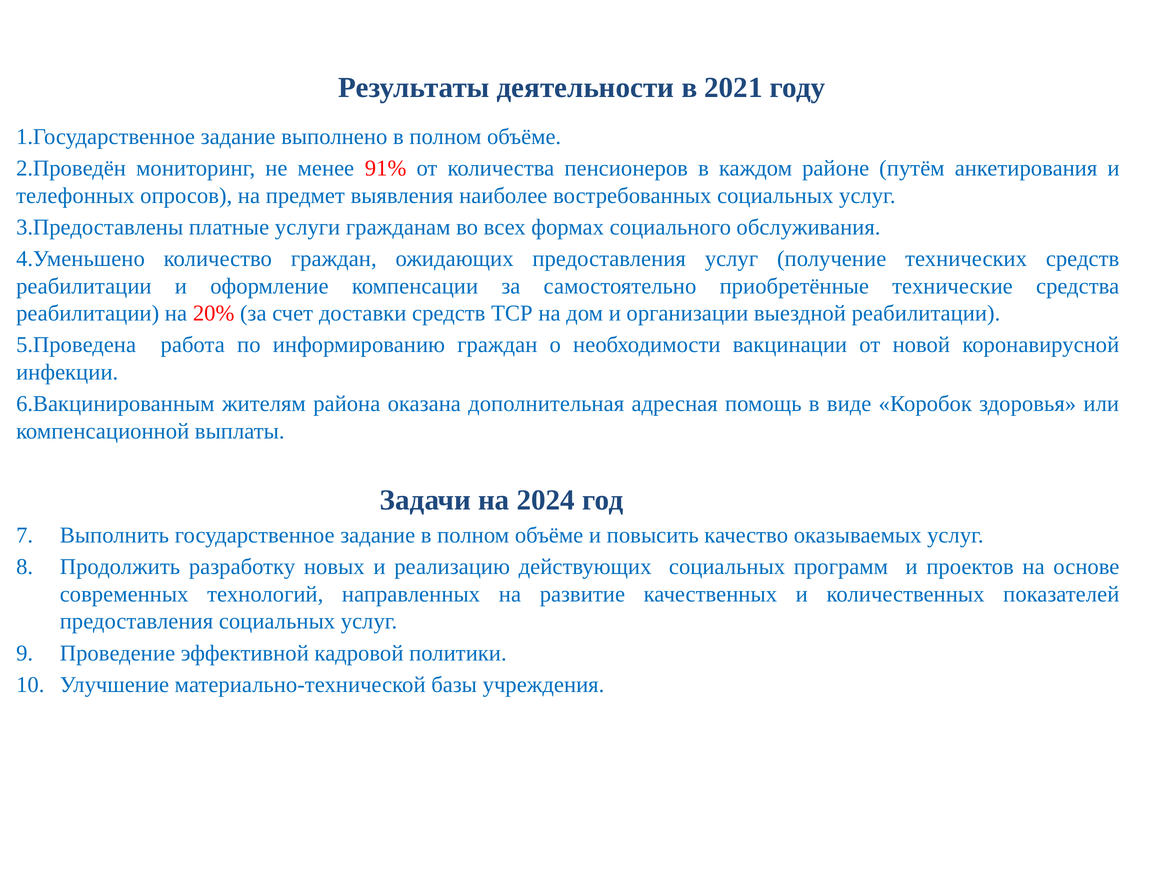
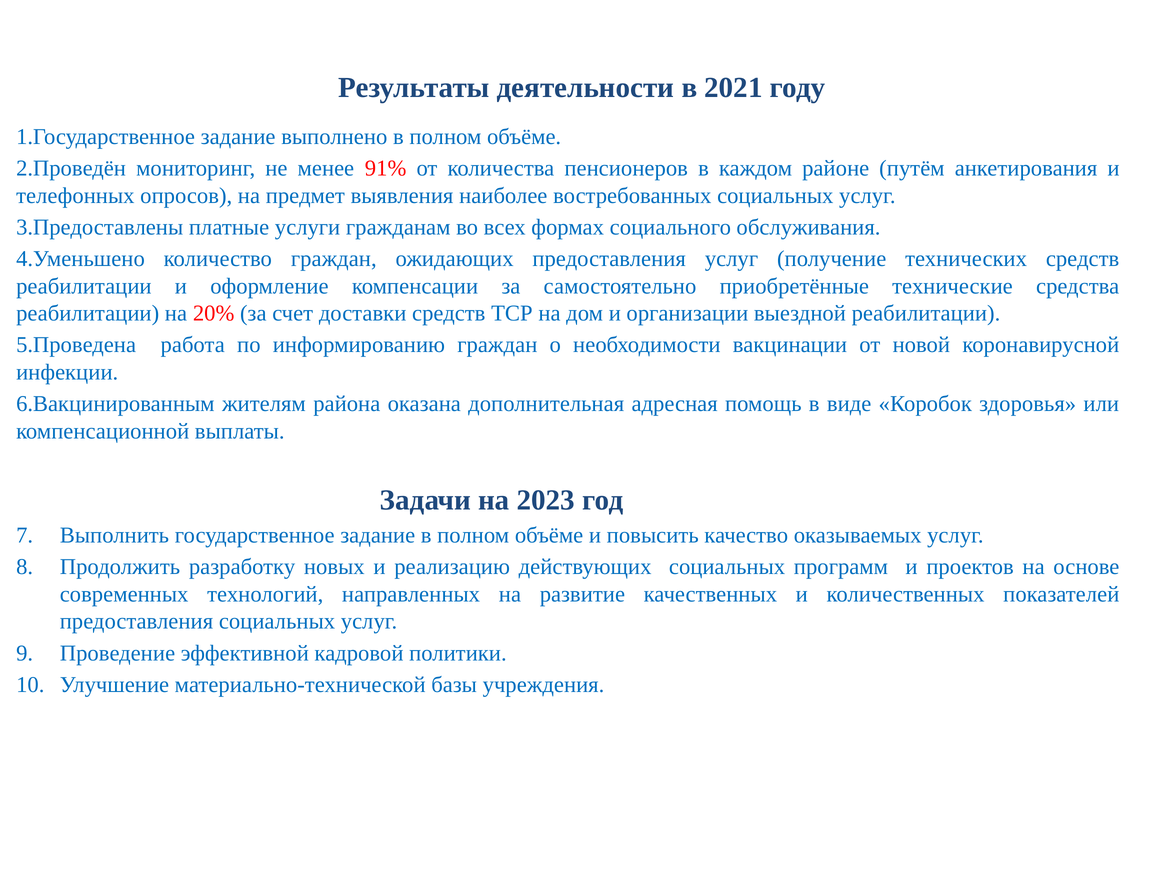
2024: 2024 -> 2023
